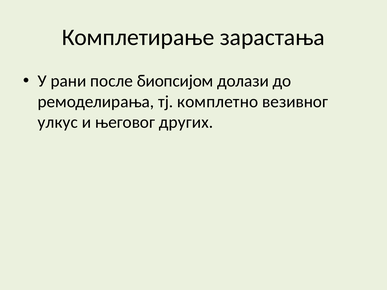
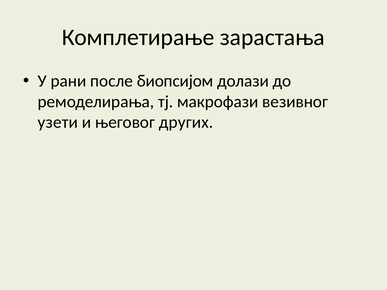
комплетно: комплетно -> макрофази
улкус: улкус -> узети
